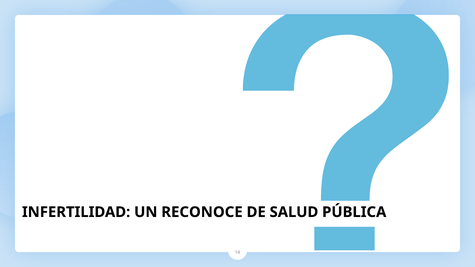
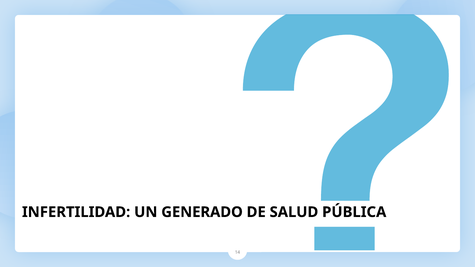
RECONOCE: RECONOCE -> GENERADO
